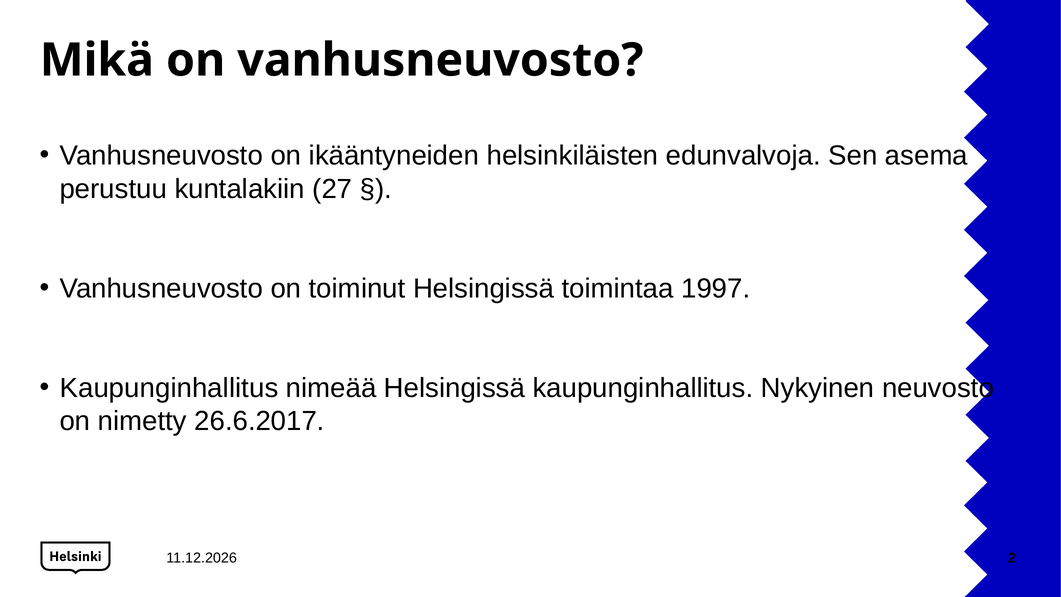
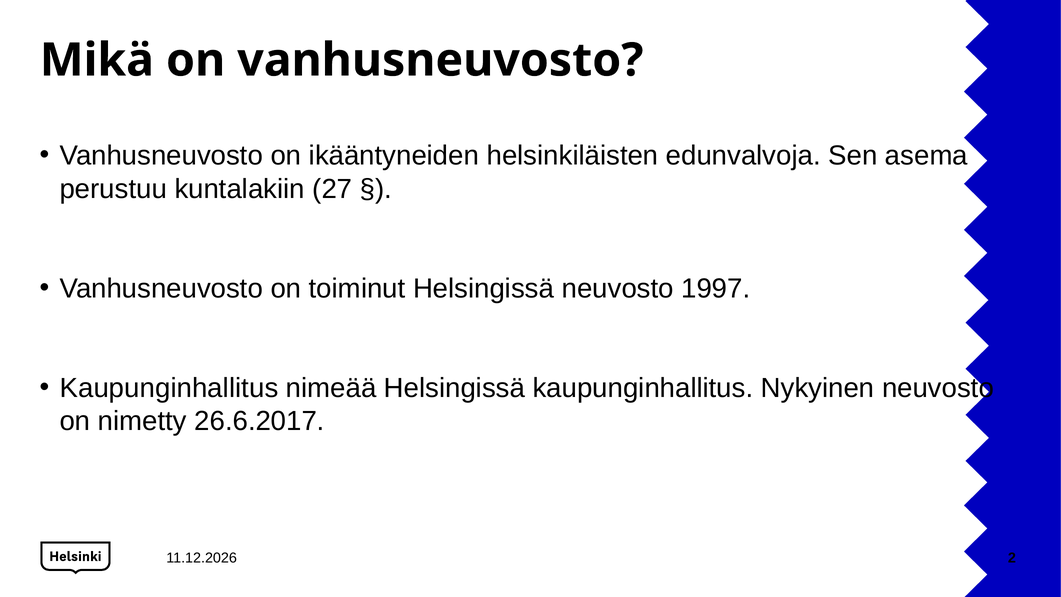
Helsingissä toimintaa: toimintaa -> neuvosto
